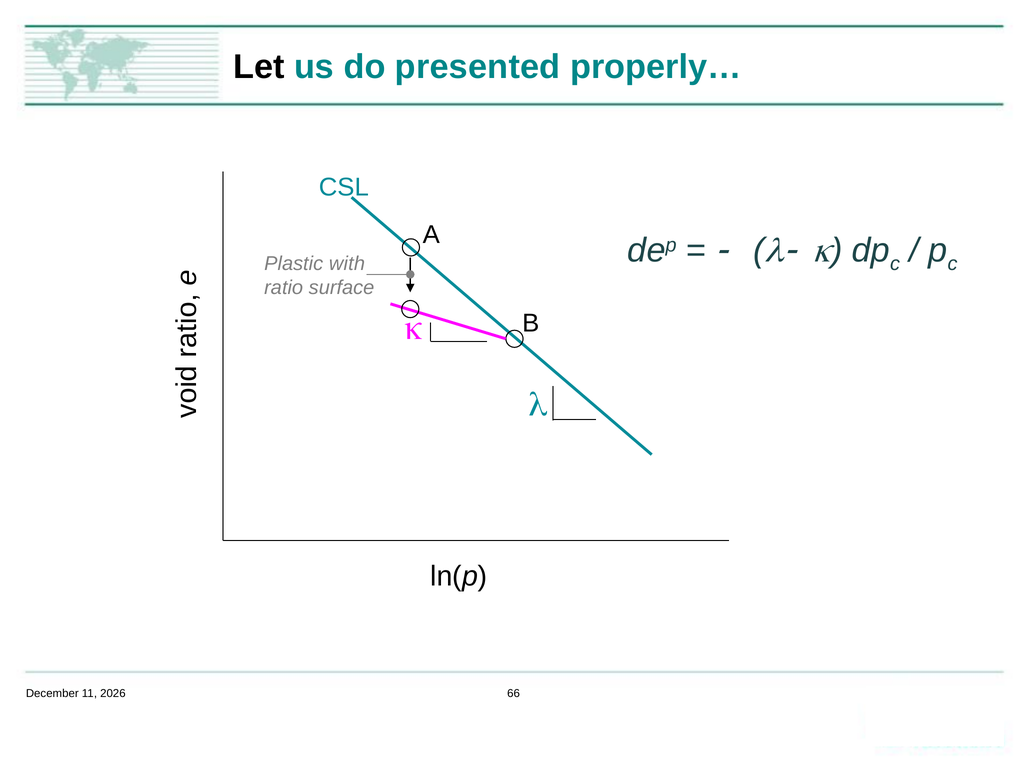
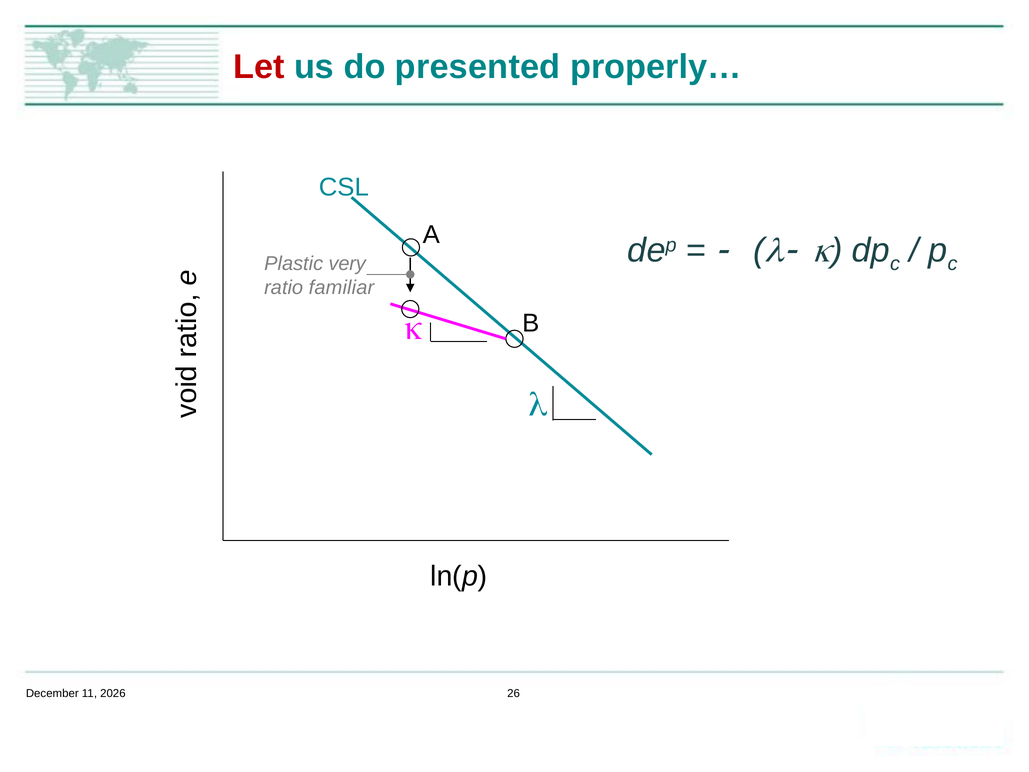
Let colour: black -> red
with: with -> very
surface: surface -> familiar
66: 66 -> 26
